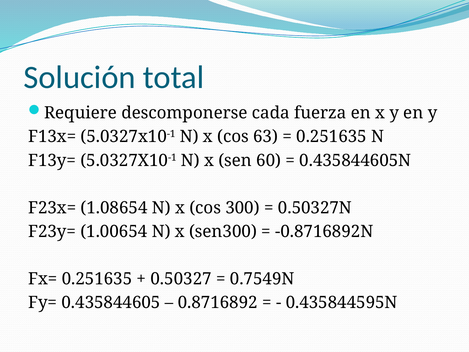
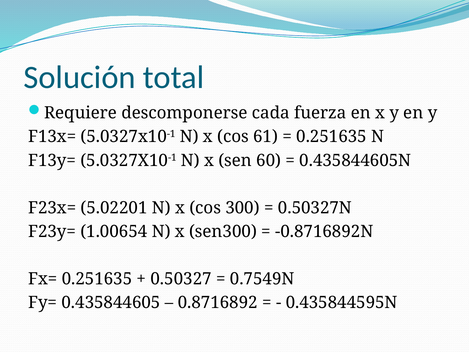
63: 63 -> 61
1.08654: 1.08654 -> 5.02201
